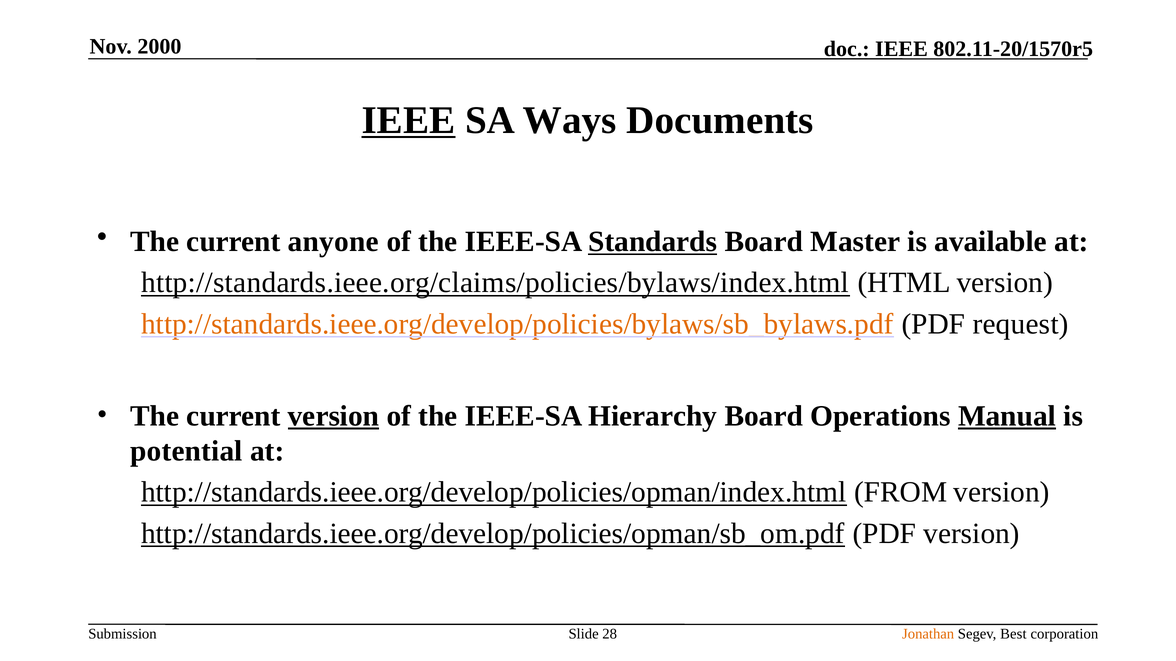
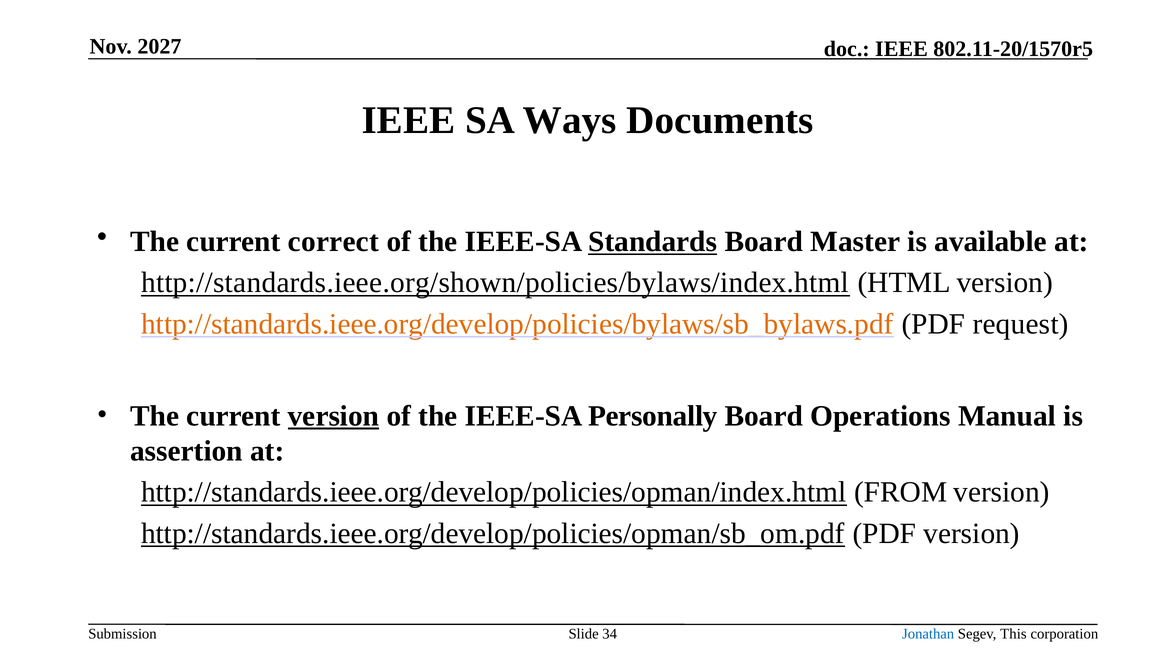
2000: 2000 -> 2027
IEEE at (408, 120) underline: present -> none
anyone: anyone -> correct
http://standards.ieee.org/claims/policies/bylaws/index.html: http://standards.ieee.org/claims/policies/bylaws/index.html -> http://standards.ieee.org/shown/policies/bylaws/index.html
Hierarchy: Hierarchy -> Personally
Manual underline: present -> none
potential: potential -> assertion
28: 28 -> 34
Jonathan colour: orange -> blue
Best: Best -> This
